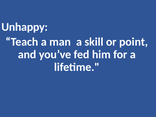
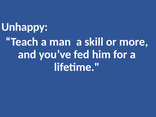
point: point -> more
